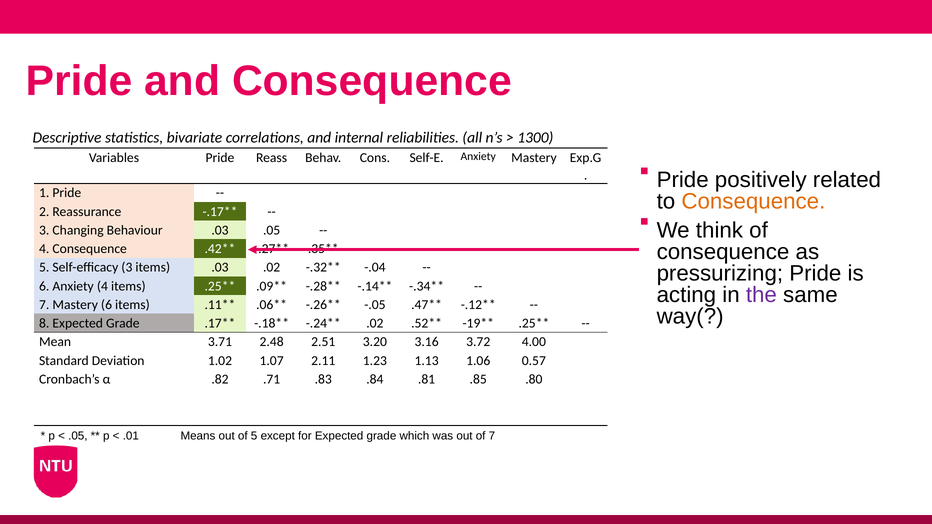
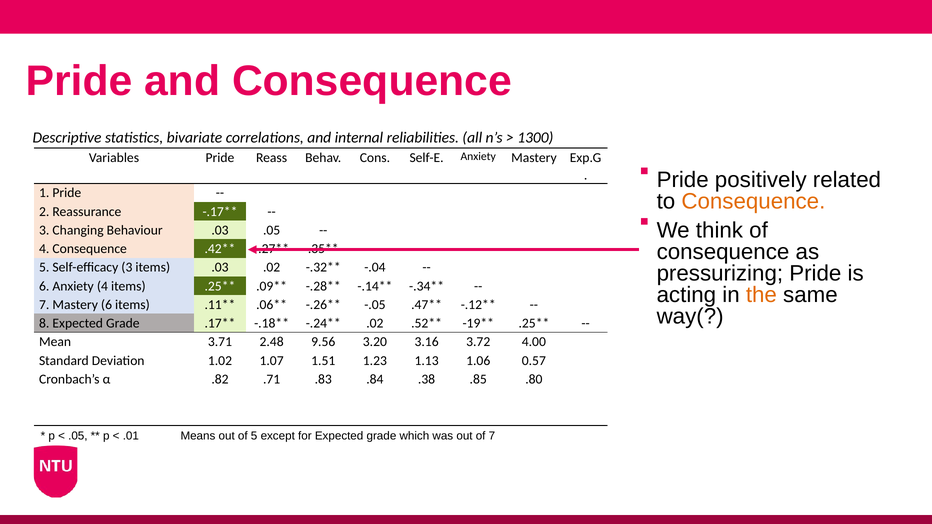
the colour: purple -> orange
2.51: 2.51 -> 9.56
2.11: 2.11 -> 1.51
.81: .81 -> .38
